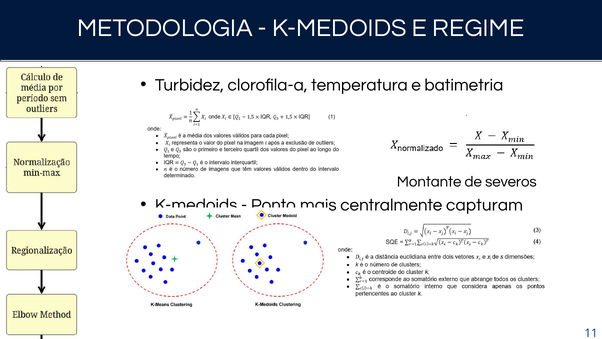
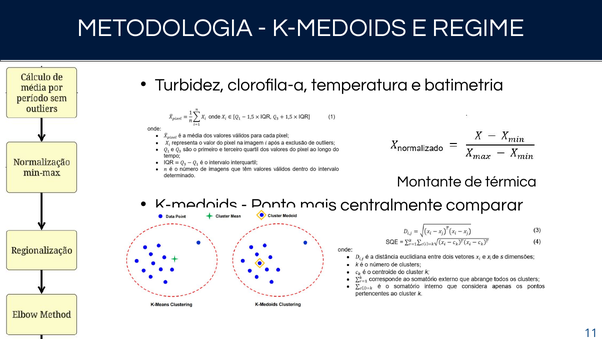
severos: severos -> térmica
capturam: capturam -> comparar
